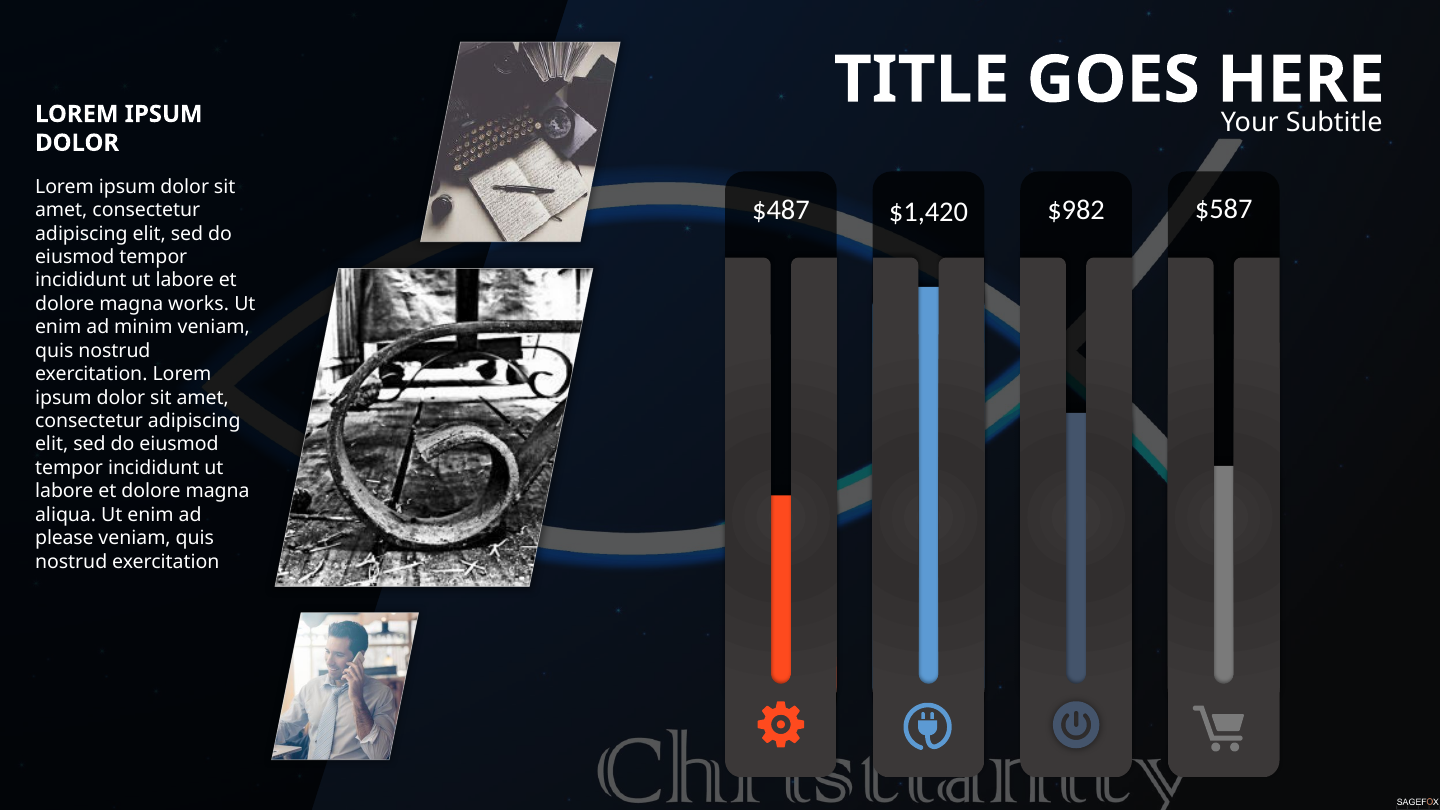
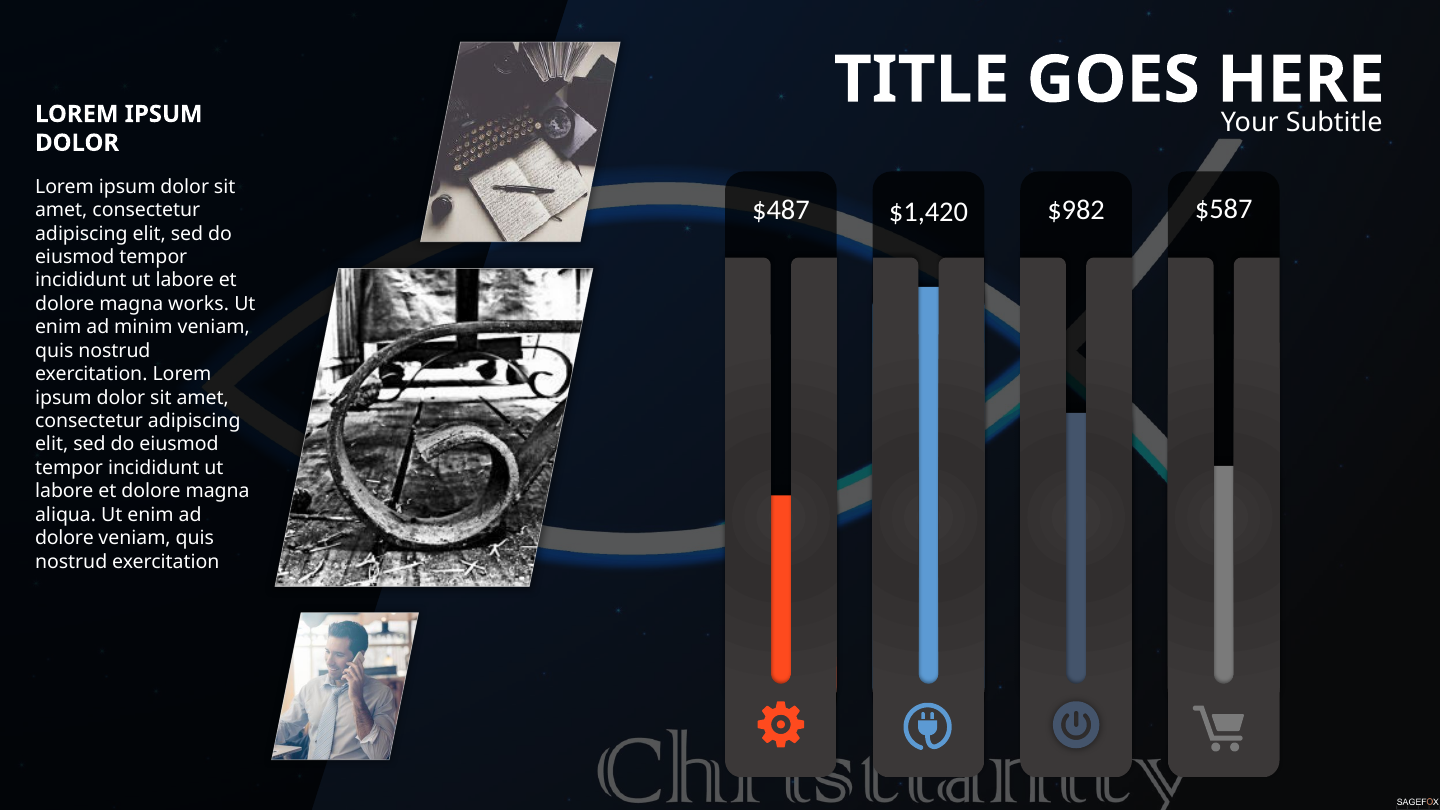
please at (64, 538): please -> dolore
